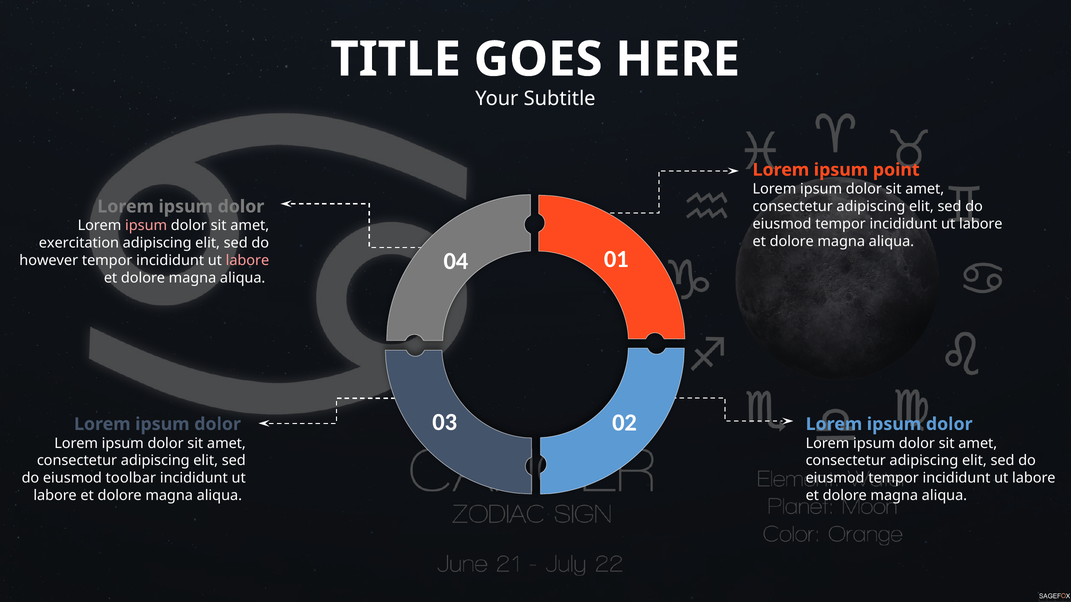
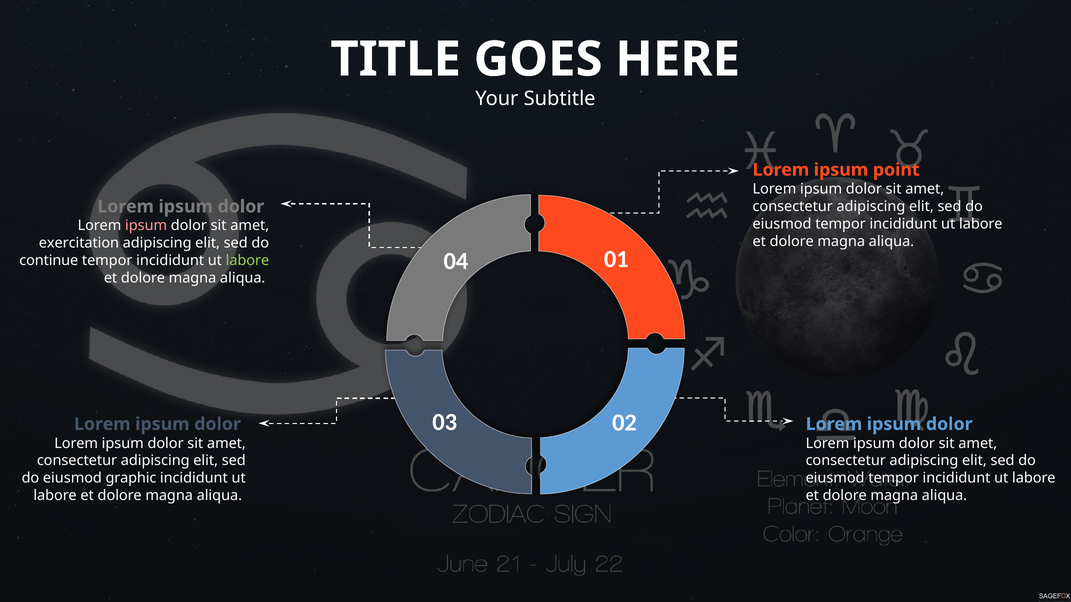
however: however -> continue
labore at (247, 261) colour: pink -> light green
toolbar: toolbar -> graphic
